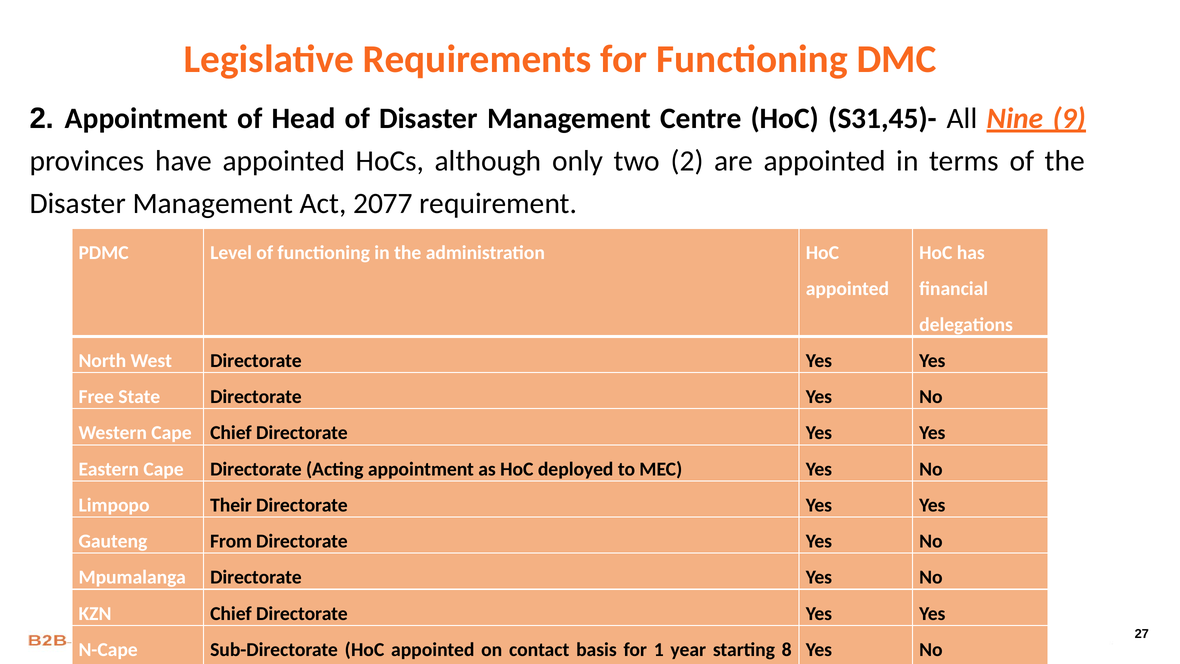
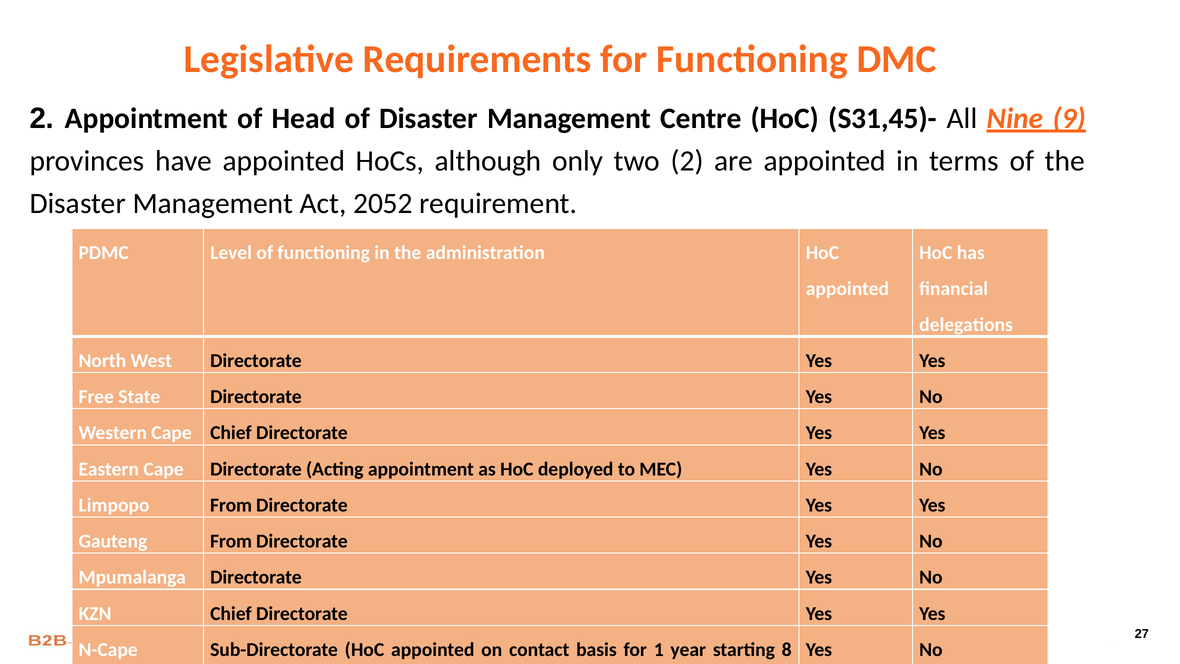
2077: 2077 -> 2052
Limpopo Their: Their -> From
